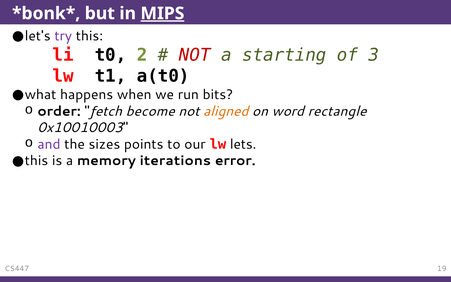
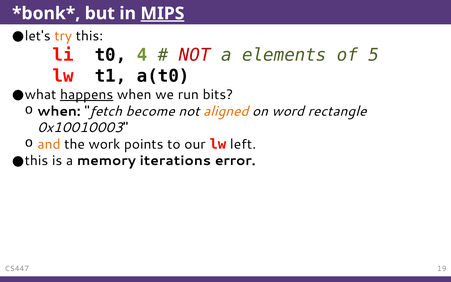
try colour: purple -> orange
2: 2 -> 4
starting: starting -> elements
3: 3 -> 5
happens underline: none -> present
order at (59, 111): order -> when
and colour: purple -> orange
sizes: sizes -> work
lets: lets -> left
